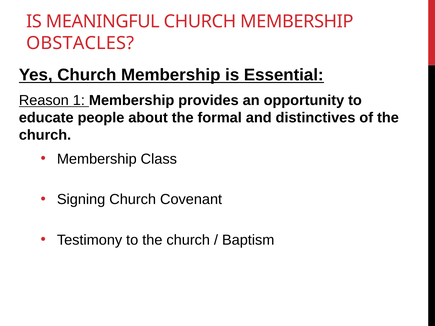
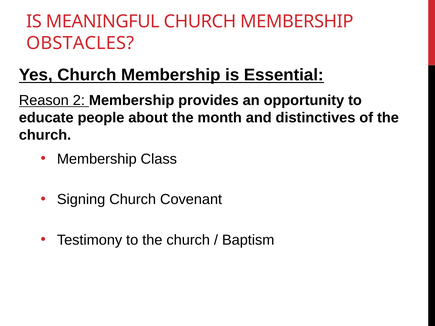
1: 1 -> 2
formal: formal -> month
